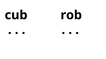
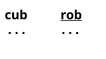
rob underline: none -> present
